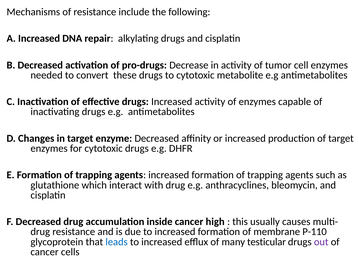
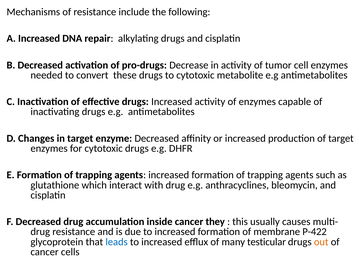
high: high -> they
P-110: P-110 -> P-422
out colour: purple -> orange
